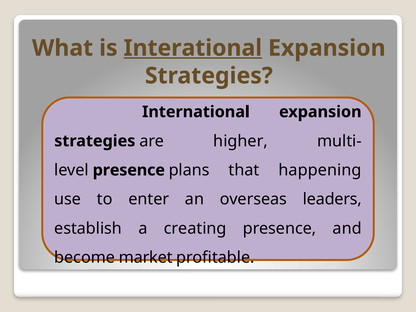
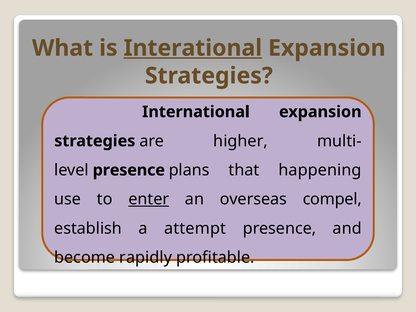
enter underline: none -> present
leaders: leaders -> compel
creating: creating -> attempt
market: market -> rapidly
